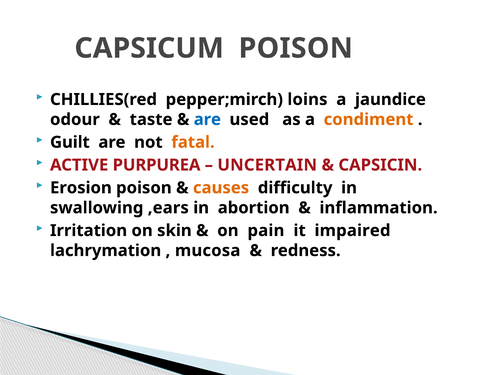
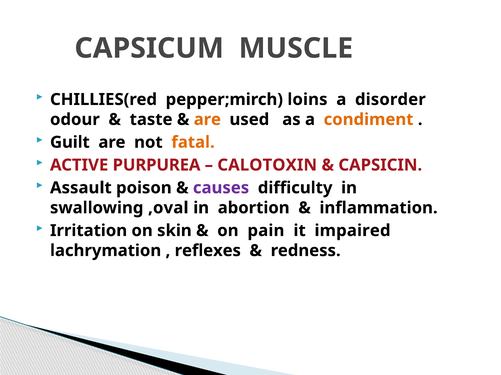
CAPSICUM POISON: POISON -> MUSCLE
jaundice: jaundice -> disorder
are at (207, 120) colour: blue -> orange
UNCERTAIN: UNCERTAIN -> CALOTOXIN
Erosion: Erosion -> Assault
causes colour: orange -> purple
,ears: ,ears -> ,oval
mucosa: mucosa -> reflexes
